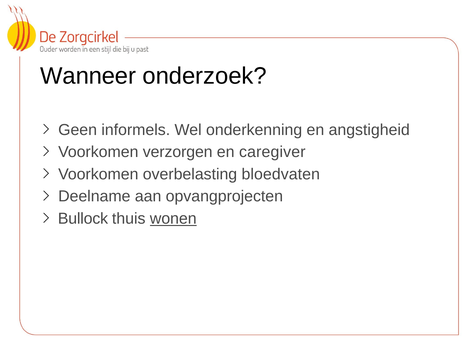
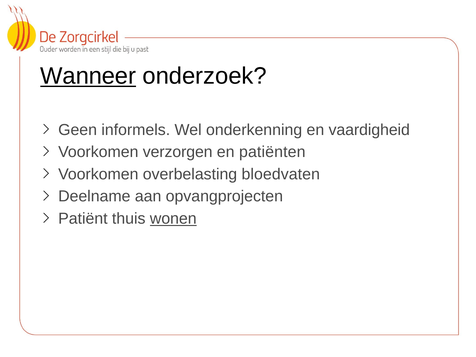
Wanneer underline: none -> present
angstigheid: angstigheid -> vaardigheid
caregiver: caregiver -> patiënten
Bullock: Bullock -> Patiënt
